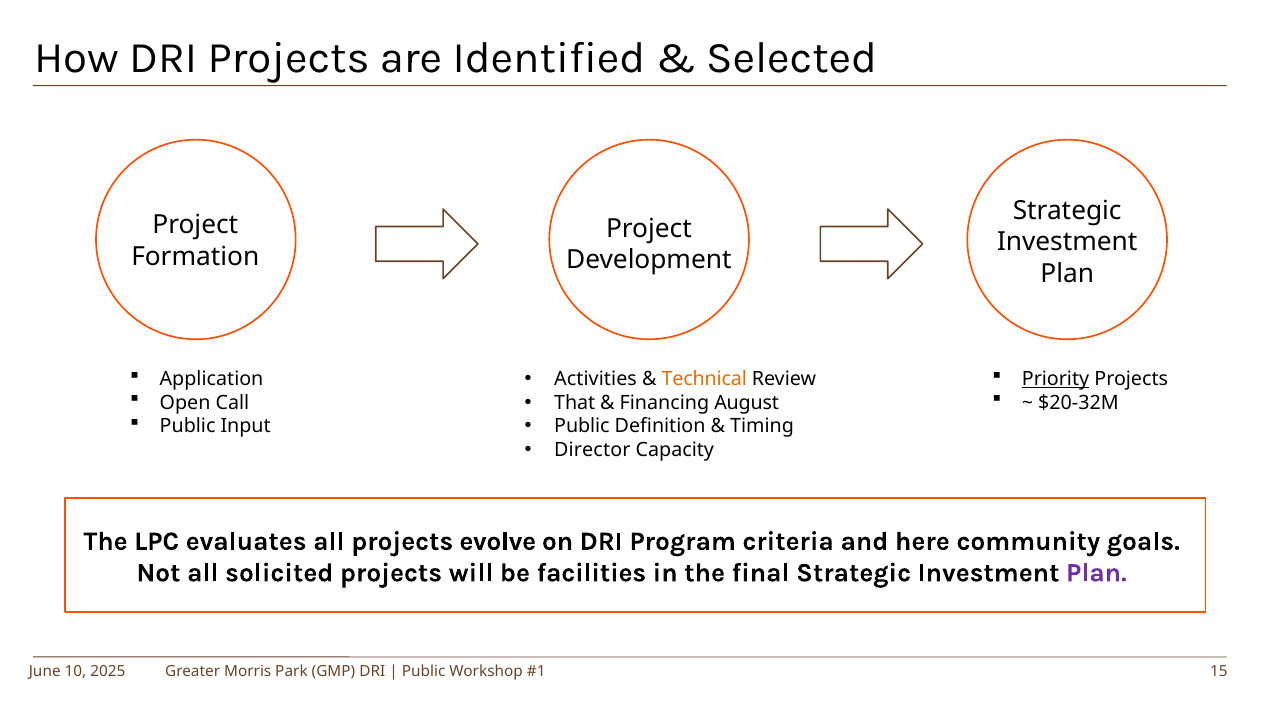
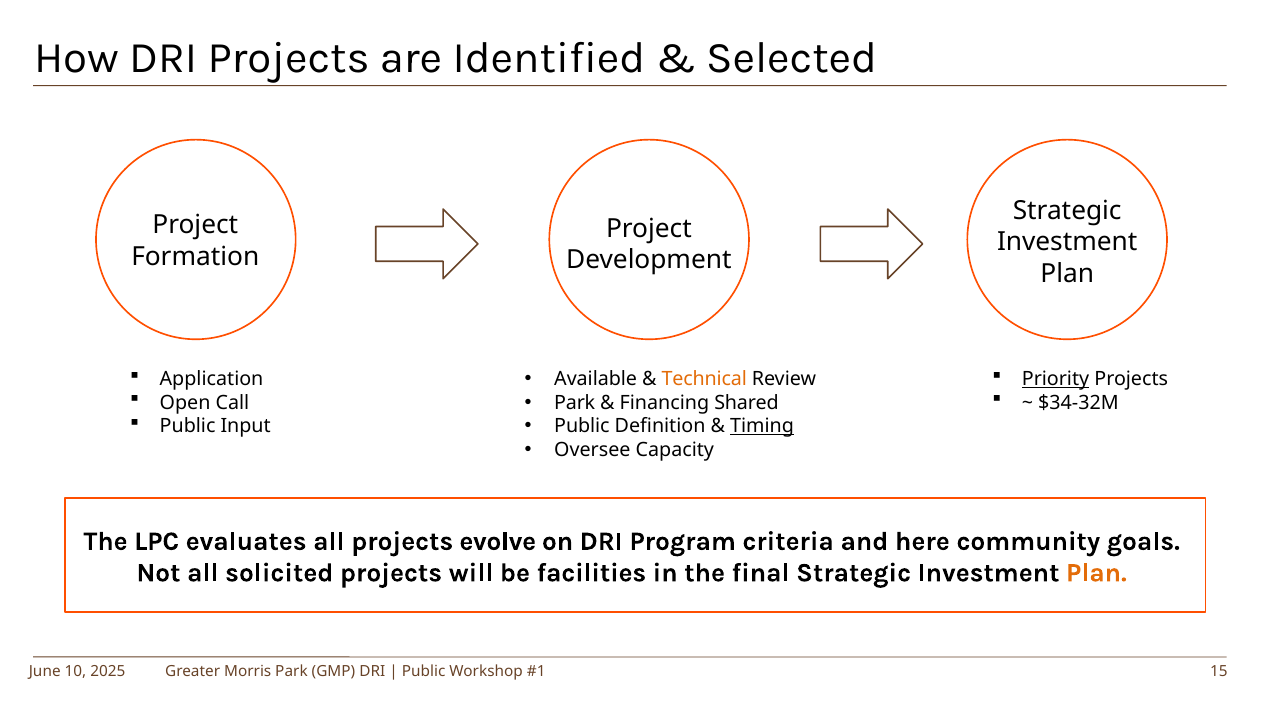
Activities: Activities -> Available
$20-32M: $20-32M -> $34-32M
That at (575, 403): That -> Park
August: August -> Shared
Timing underline: none -> present
Director: Director -> Oversee
Plan at (1096, 573) colour: purple -> orange
